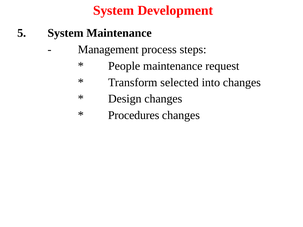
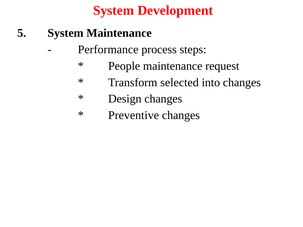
Management: Management -> Performance
Procedures: Procedures -> Preventive
